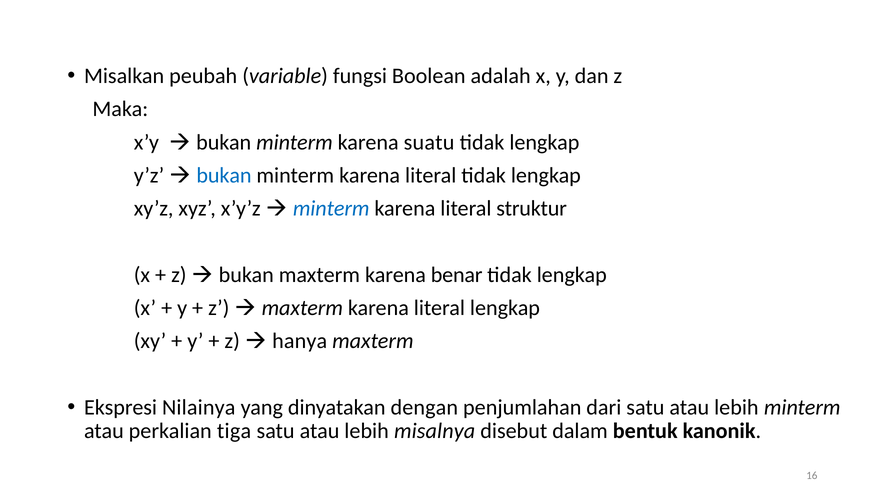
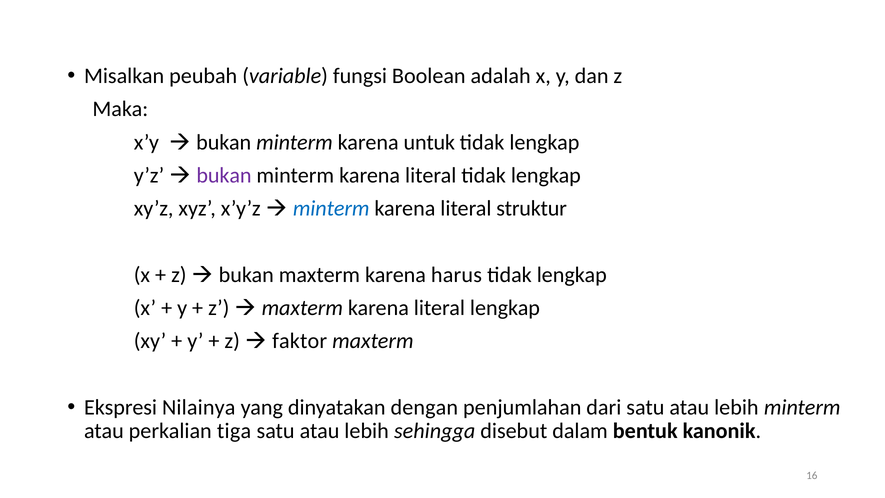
suatu: suatu -> untuk
bukan at (224, 175) colour: blue -> purple
benar: benar -> harus
hanya: hanya -> faktor
misalnya: misalnya -> sehingga
